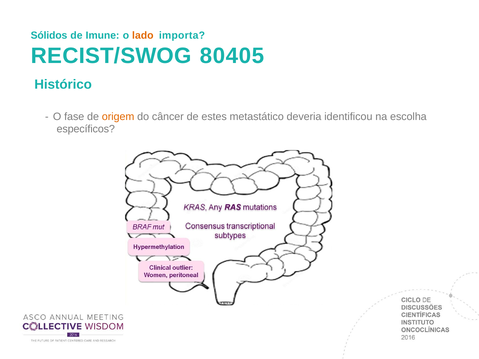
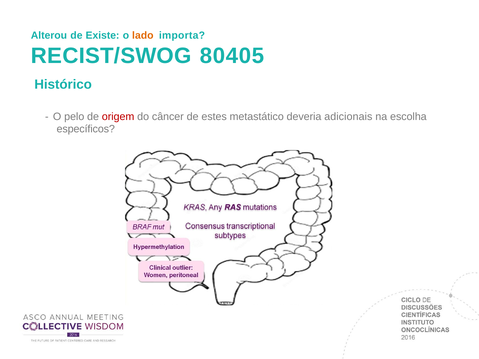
Sólidos: Sólidos -> Alterou
Imune: Imune -> Existe
fase: fase -> pelo
origem colour: orange -> red
identificou: identificou -> adicionais
